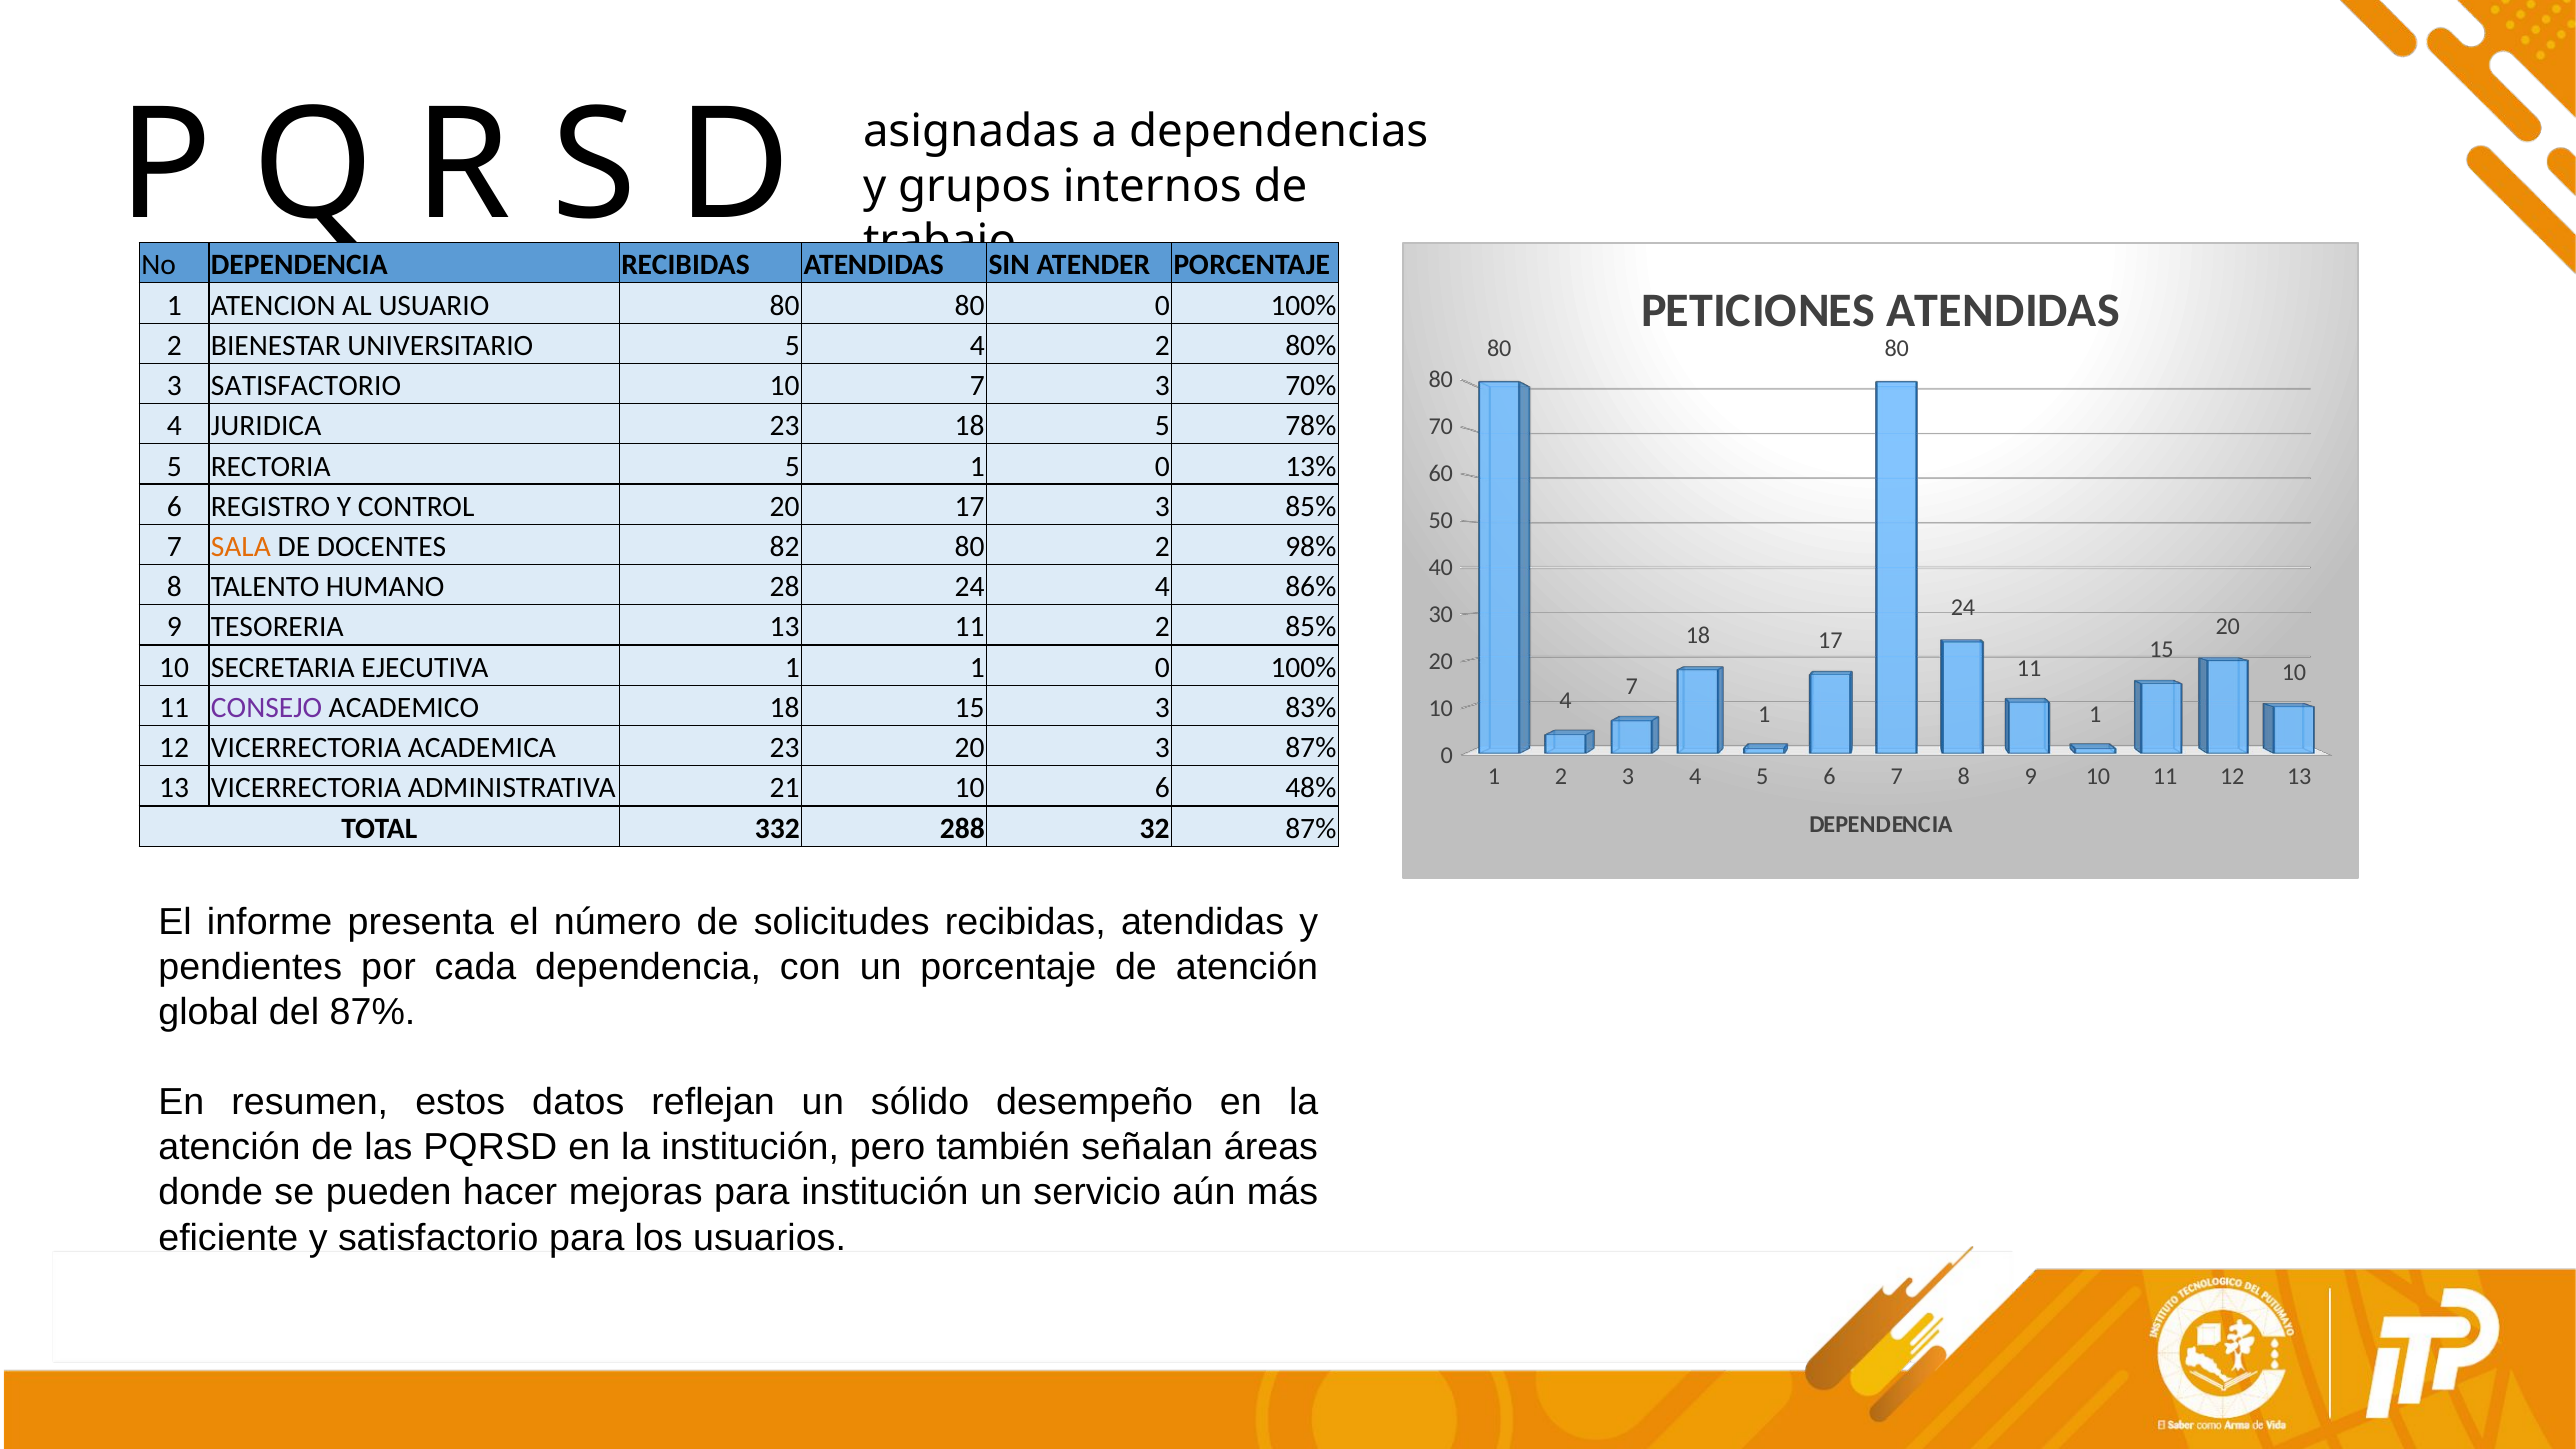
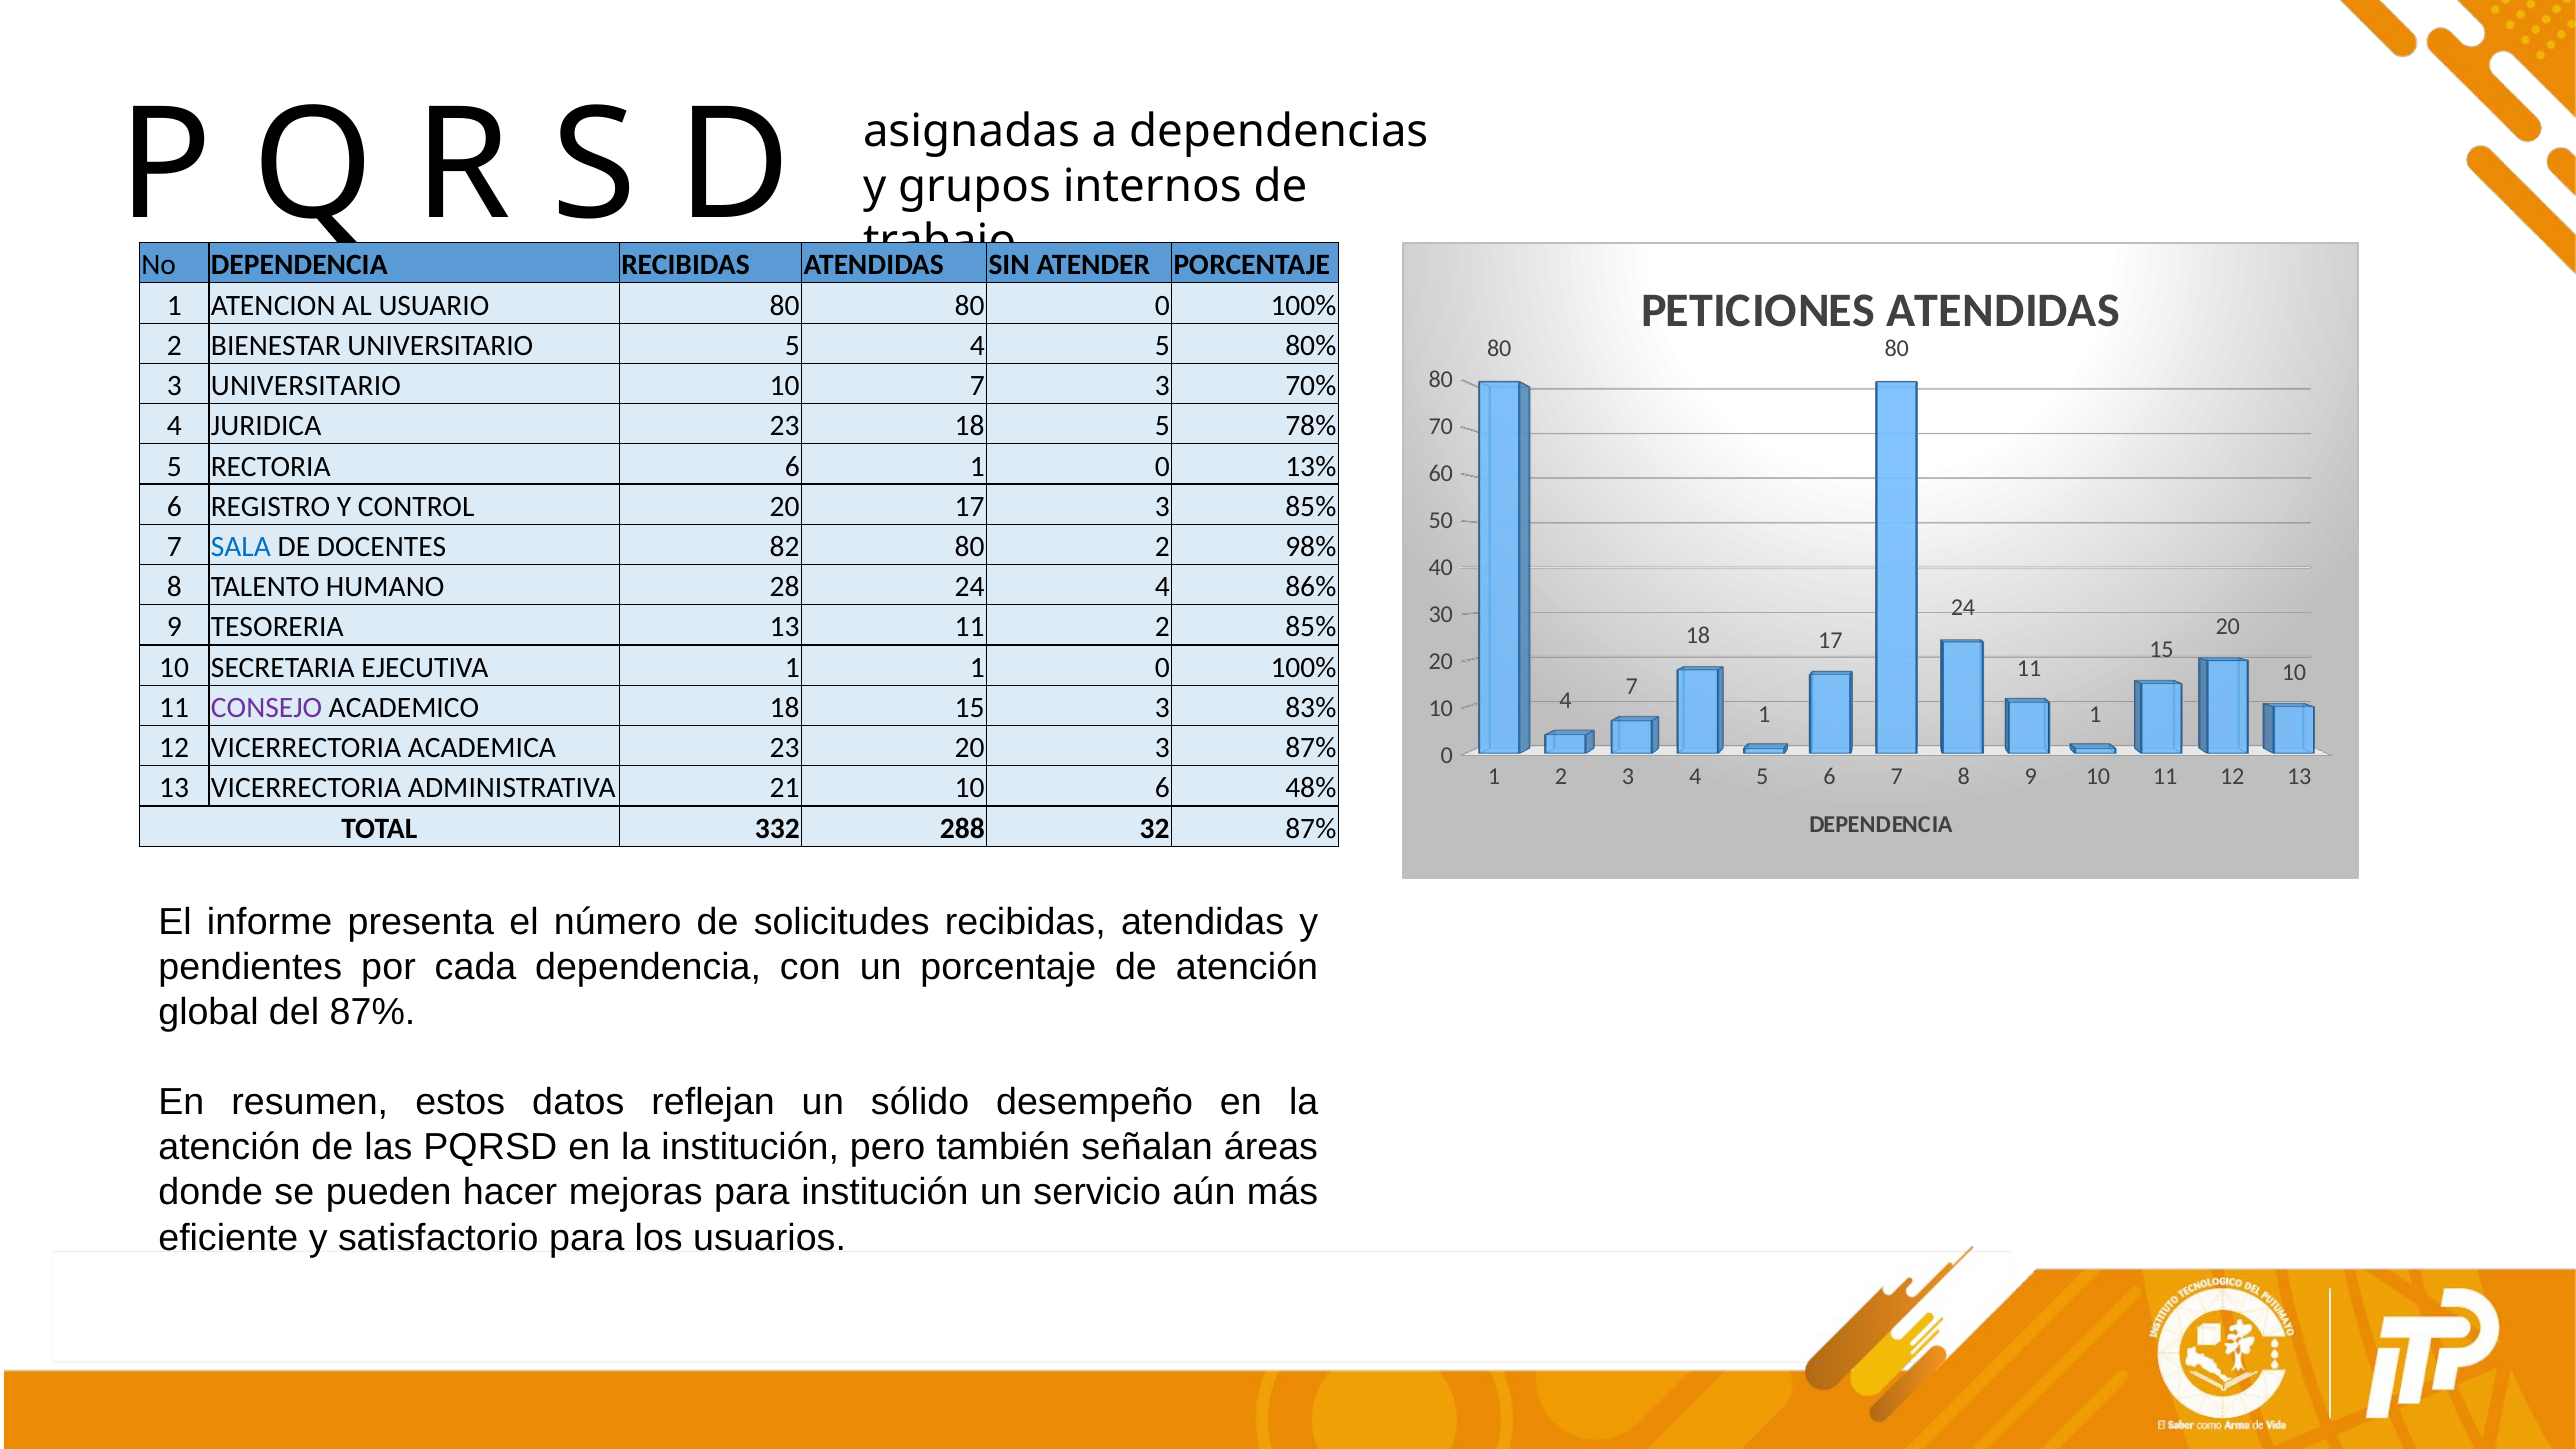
5 4 2: 2 -> 5
3 SATISFACTORIO: SATISFACTORIO -> UNIVERSITARIO
RECTORIA 5: 5 -> 6
SALA colour: orange -> blue
